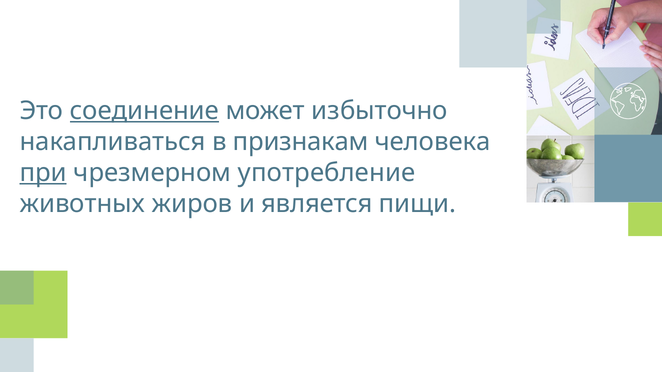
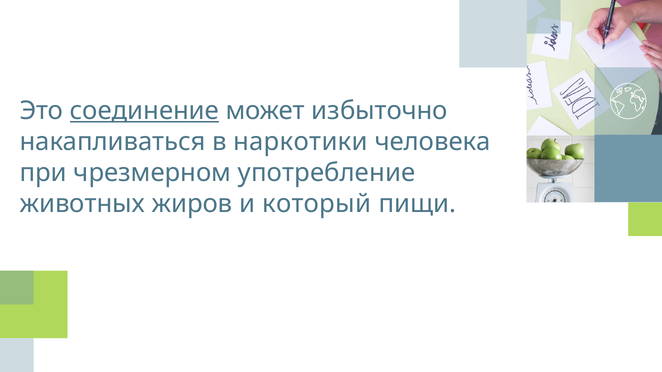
признакам: признакам -> наркотики
при underline: present -> none
является: является -> который
